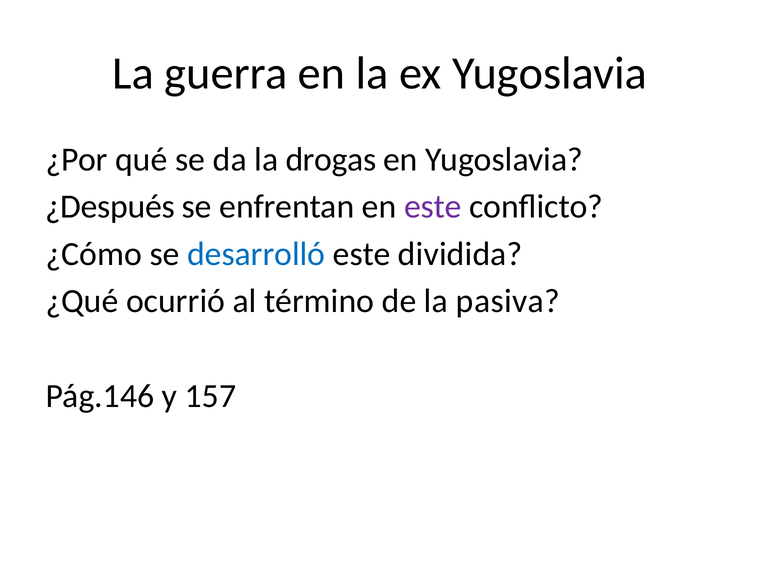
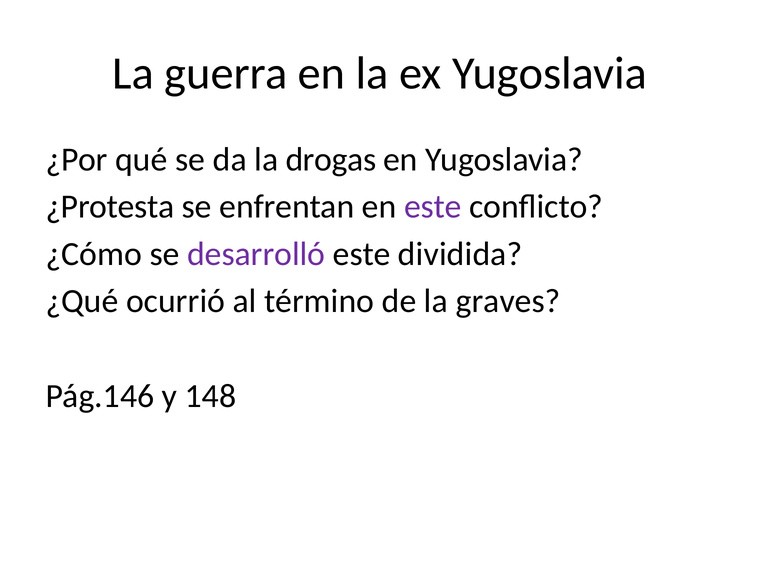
¿Después: ¿Después -> ¿Protesta
desarrolló colour: blue -> purple
pasiva: pasiva -> graves
157: 157 -> 148
